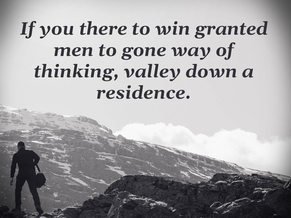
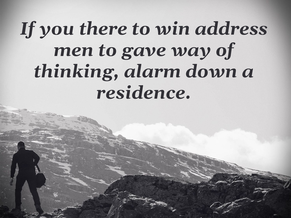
granted: granted -> address
gone: gone -> gave
valley: valley -> alarm
